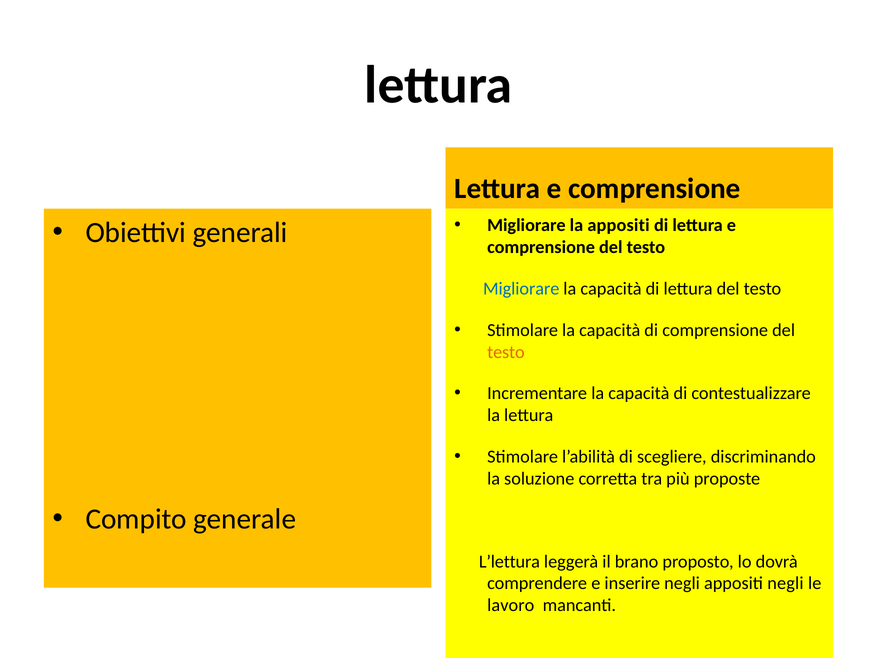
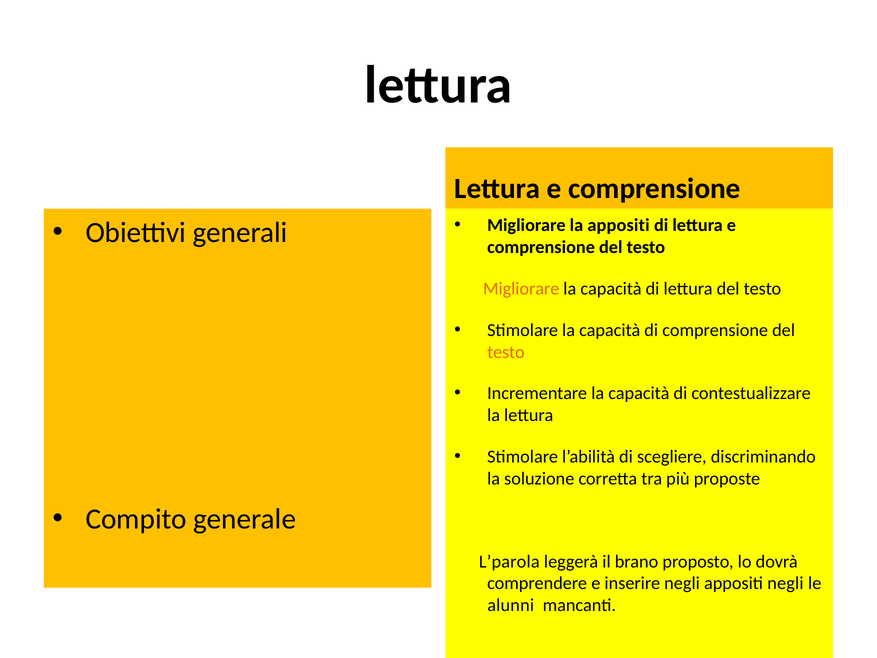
Migliorare at (521, 289) colour: blue -> orange
L’lettura: L’lettura -> L’parola
lavoro: lavoro -> alunni
